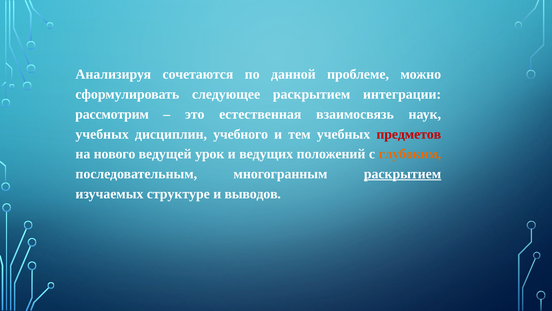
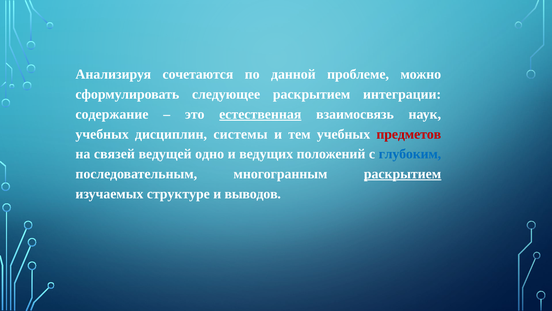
рассмотрим: рассмотрим -> содержание
естественная underline: none -> present
учебного: учебного -> системы
нового: нового -> связей
урок: урок -> одно
глубоким colour: orange -> blue
